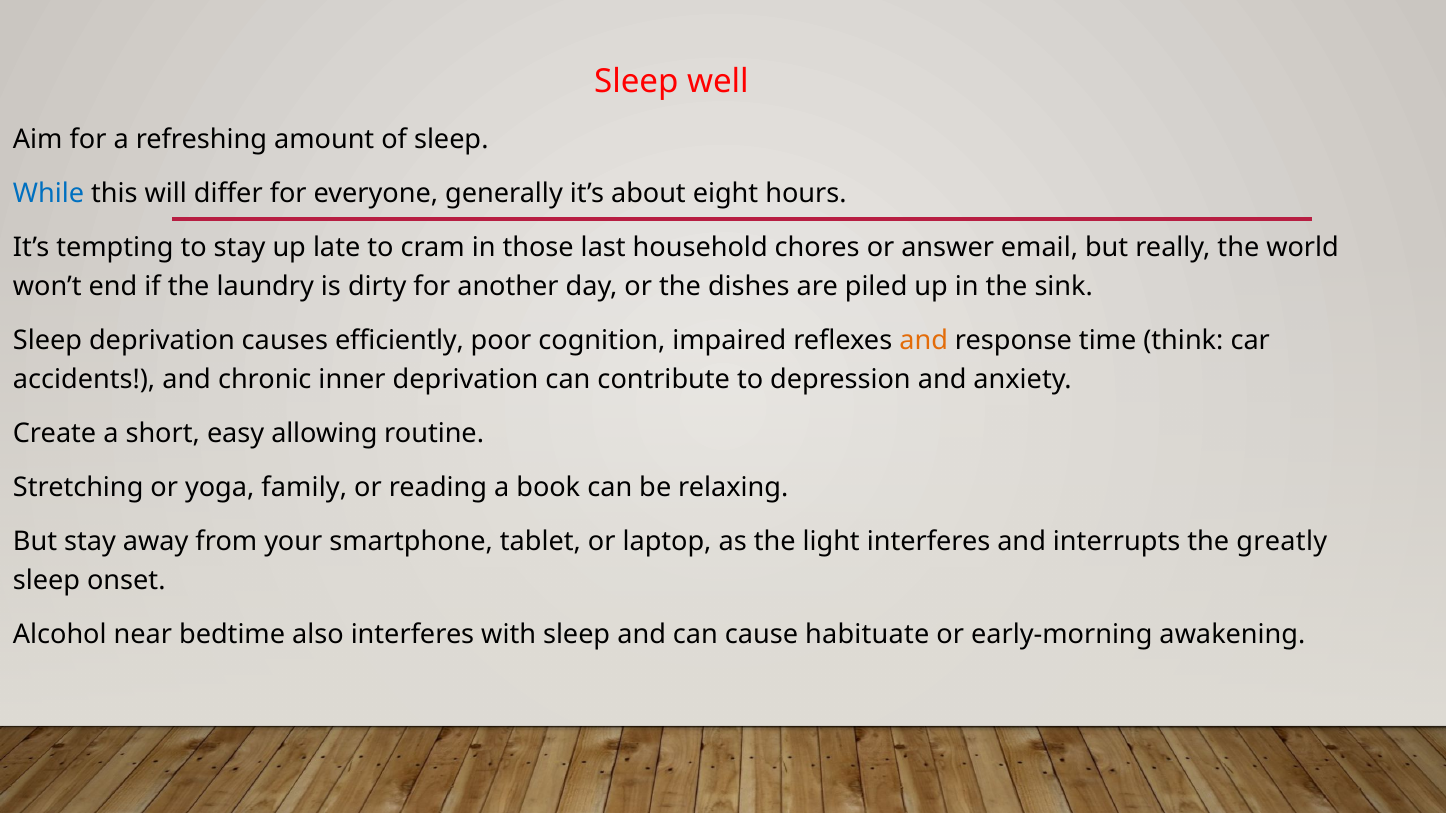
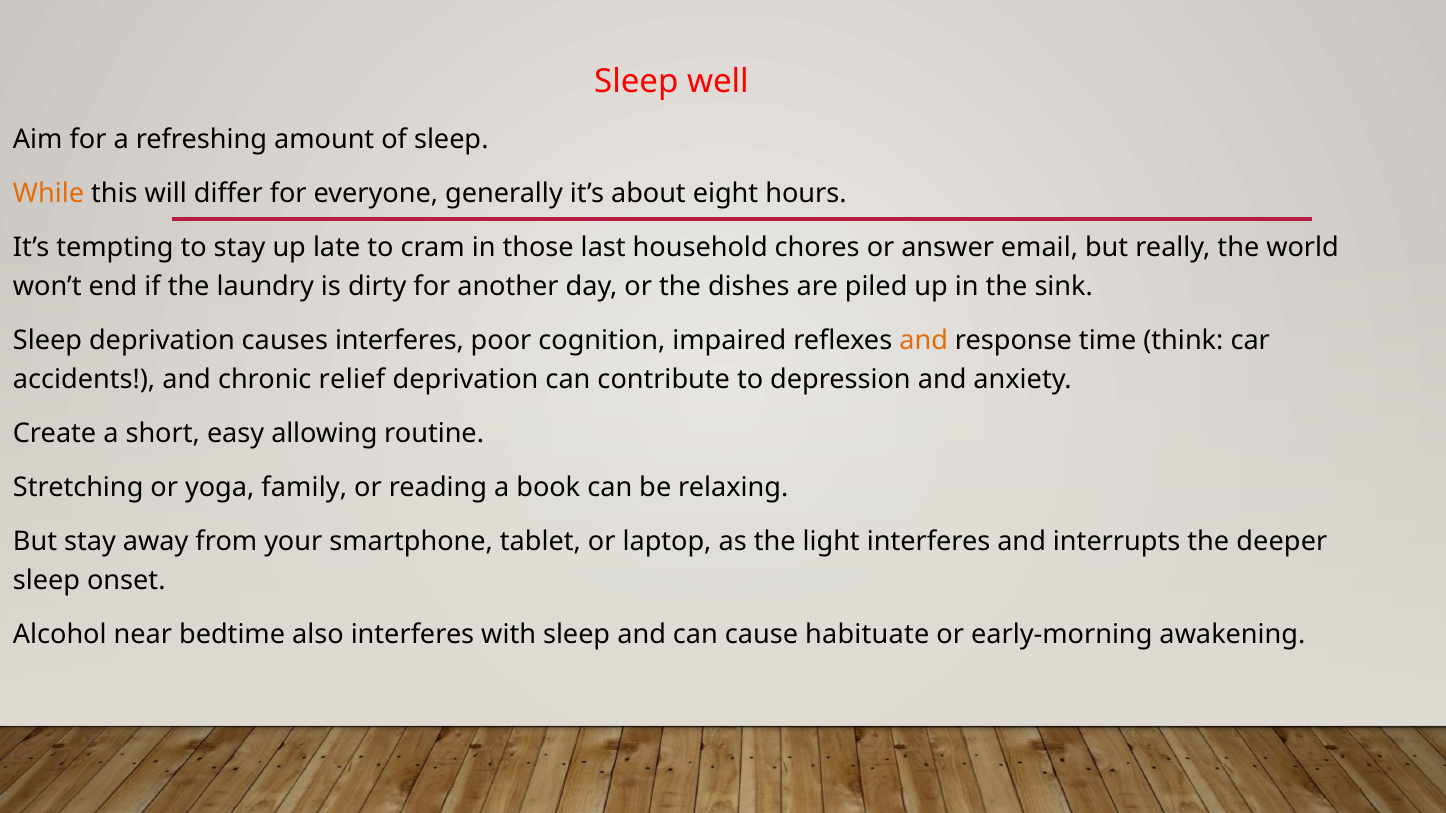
While colour: blue -> orange
causes efficiently: efficiently -> interferes
inner: inner -> relief
greatly: greatly -> deeper
